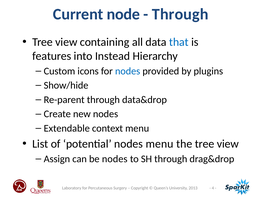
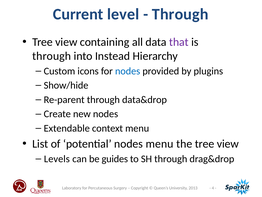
node: node -> level
that colour: blue -> purple
features at (52, 56): features -> through
Assign: Assign -> Levels
be nodes: nodes -> guides
